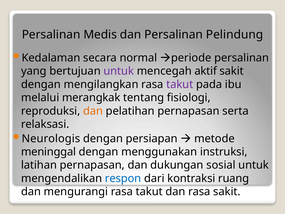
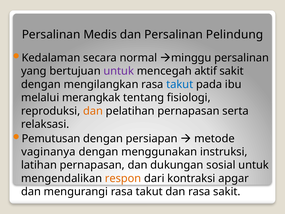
periode: periode -> minggu
takut at (180, 84) colour: purple -> blue
Neurologis: Neurologis -> Pemutusan
meninggal: meninggal -> vaginanya
respon colour: blue -> orange
ruang: ruang -> apgar
